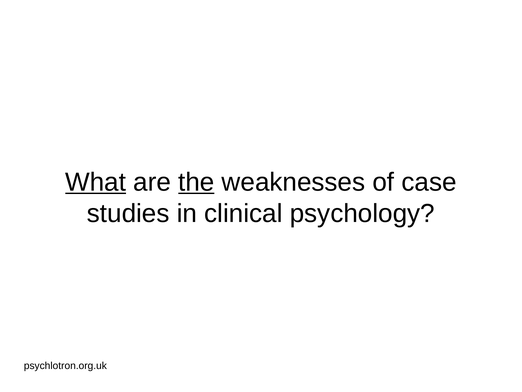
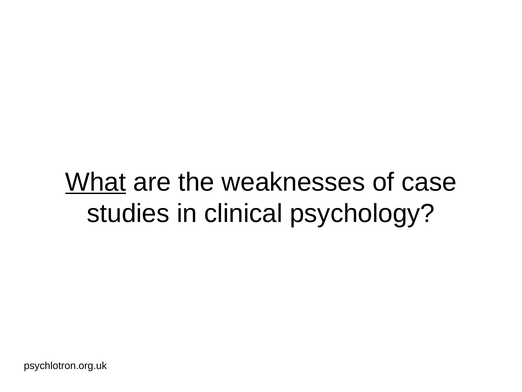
the underline: present -> none
